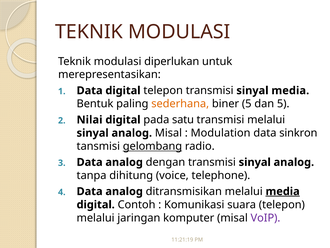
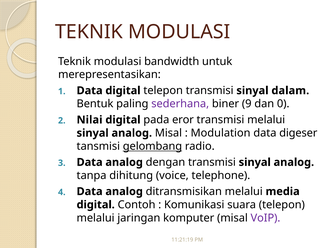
diperlukan: diperlukan -> bandwidth
sinyal media: media -> dalam
sederhana colour: orange -> purple
biner 5: 5 -> 9
dan 5: 5 -> 0
satu: satu -> eror
sinkron: sinkron -> digeser
media at (283, 191) underline: present -> none
